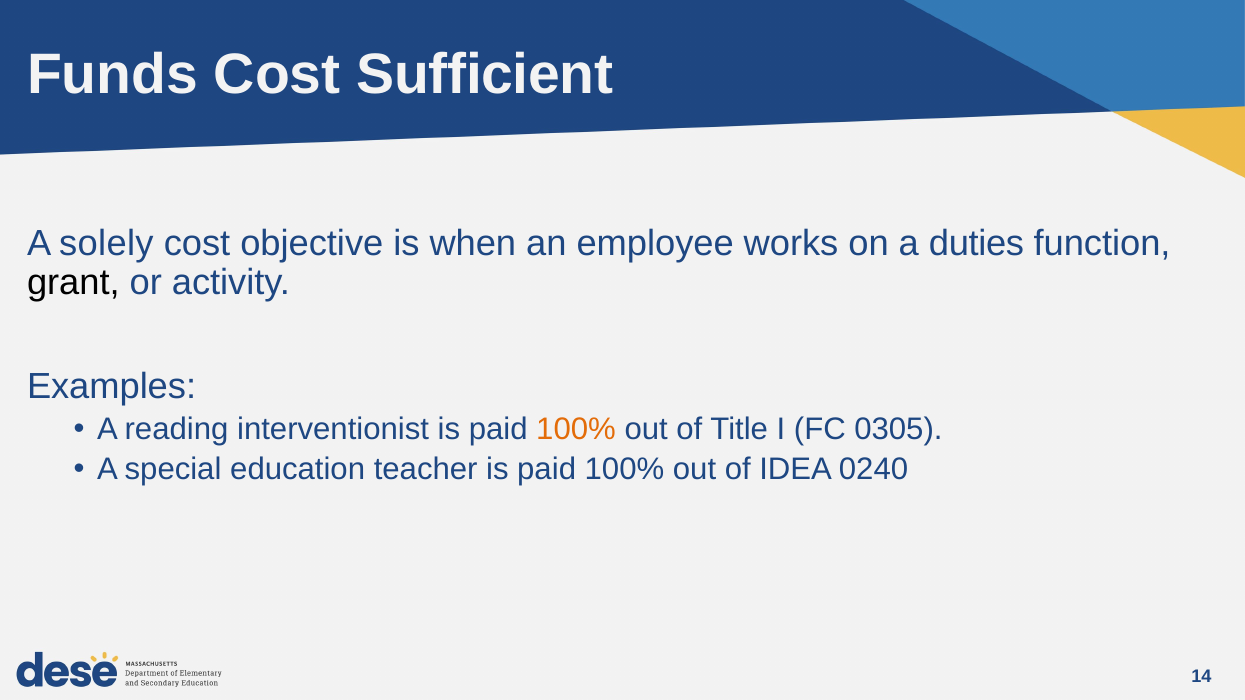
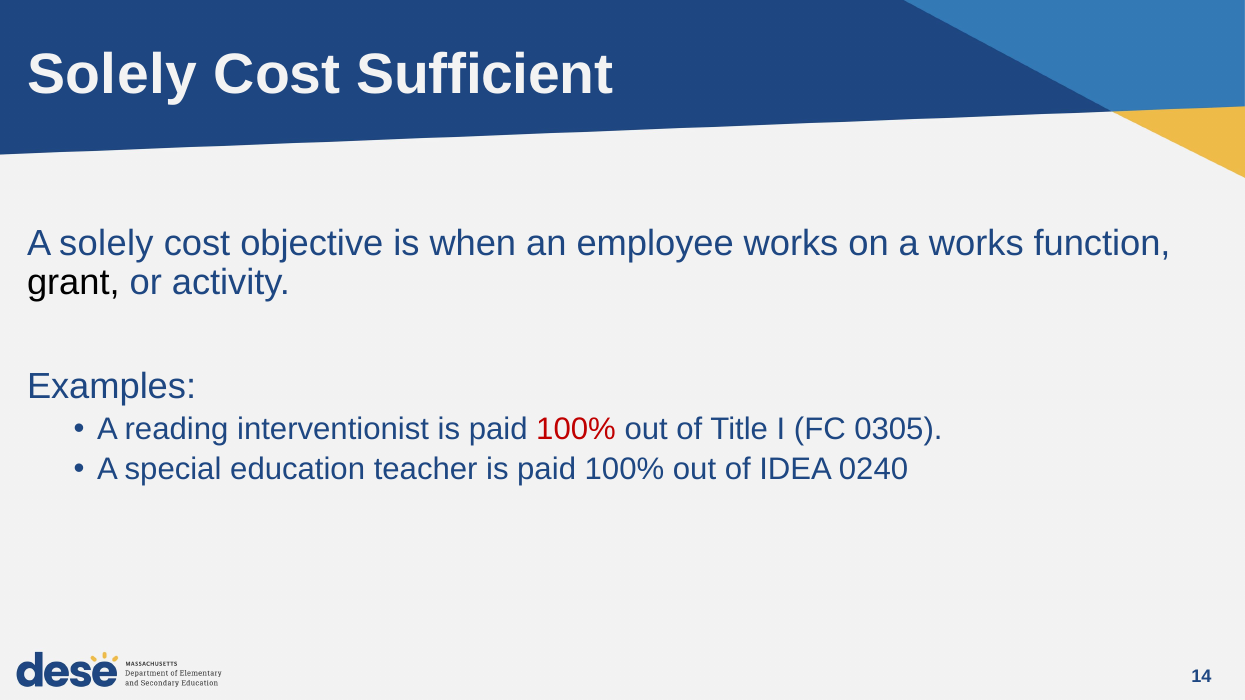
Funds at (113, 75): Funds -> Solely
a duties: duties -> works
100% at (576, 430) colour: orange -> red
